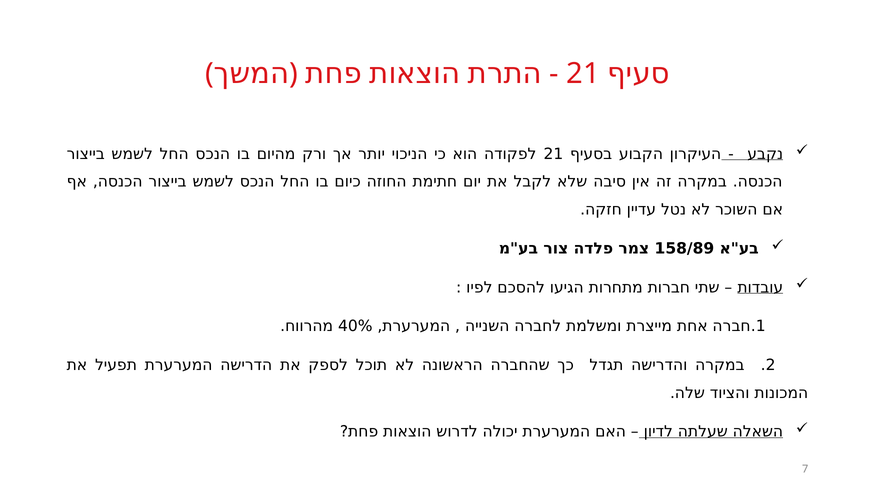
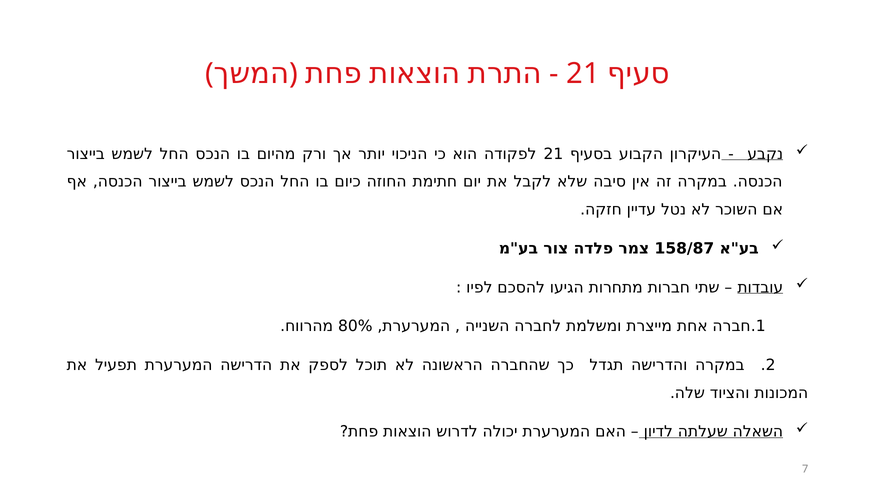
158/89: 158/89 -> 158/87
40%: 40% -> 80%
